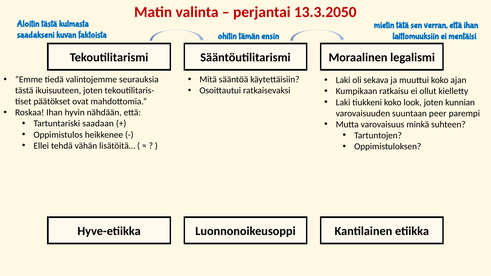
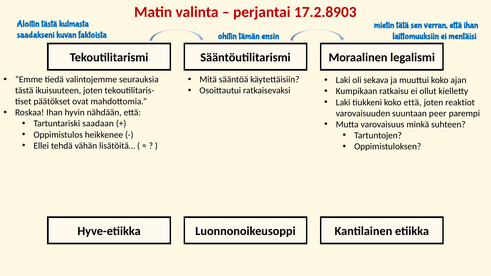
13.3.2050: 13.3.2050 -> 17.2.8903
koko look: look -> että
kunnian: kunnian -> reaktiot
